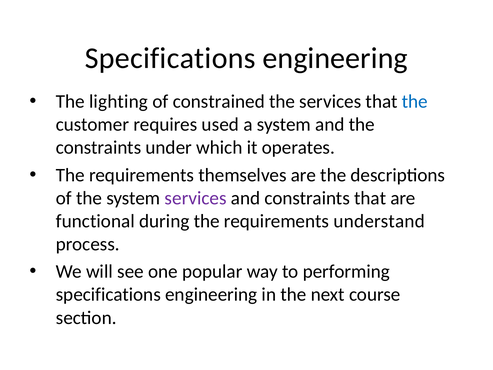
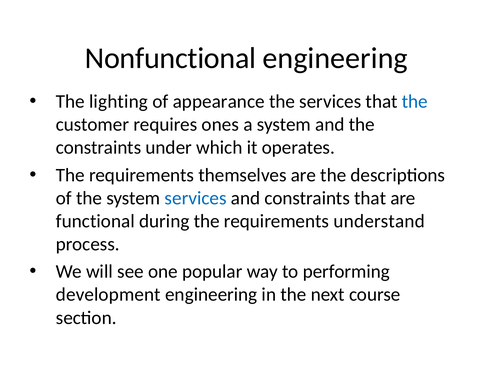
Specifications at (170, 58): Specifications -> Nonfunctional
constrained: constrained -> appearance
used: used -> ones
services at (196, 198) colour: purple -> blue
specifications at (108, 294): specifications -> development
